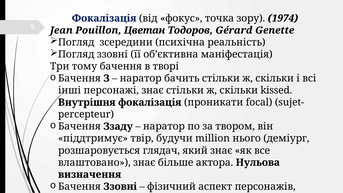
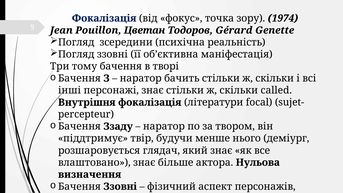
kissed: kissed -> called
проникати: проникати -> літератури
будучи million: million -> менше
